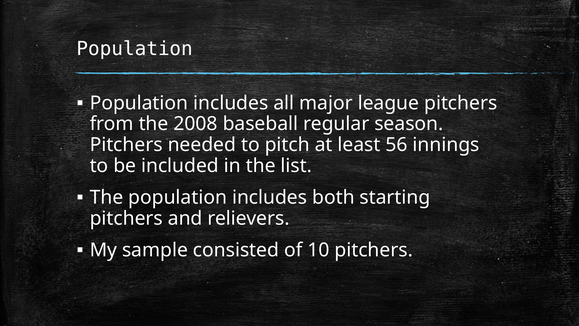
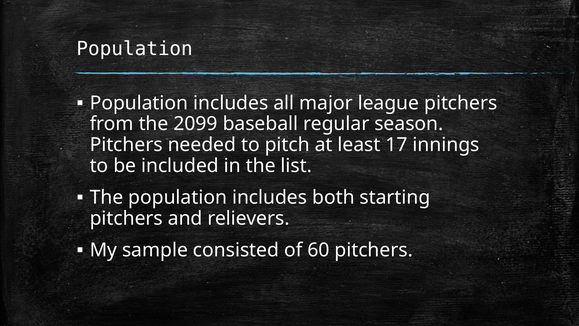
2008: 2008 -> 2099
56: 56 -> 17
10: 10 -> 60
